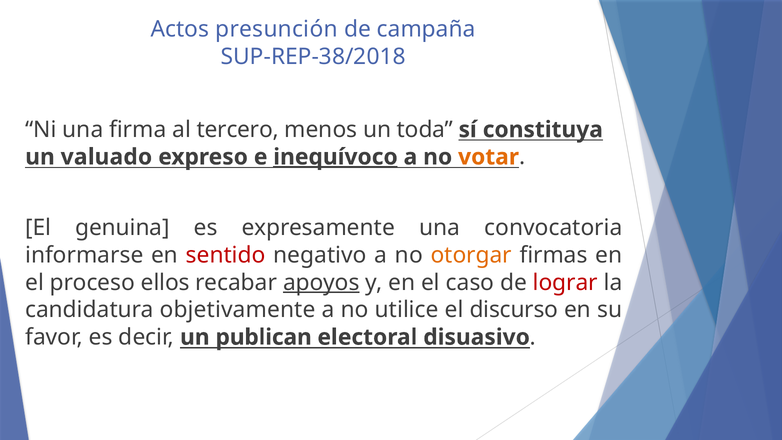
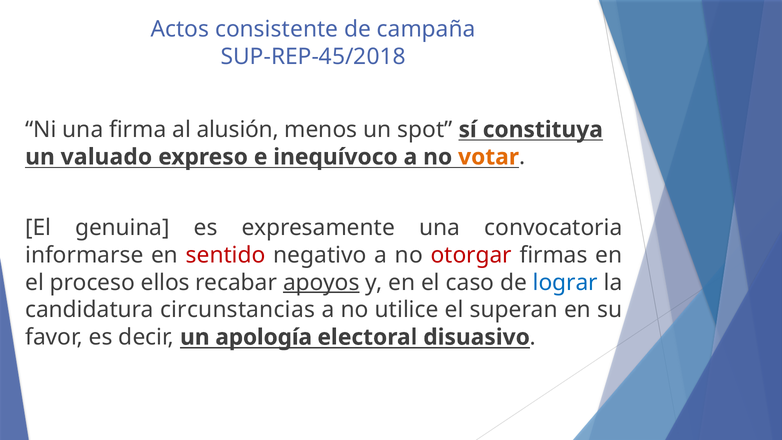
presunción: presunción -> consistente
SUP-REP-38/2018: SUP-REP-38/2018 -> SUP-REP-45/2018
tercero: tercero -> alusión
toda: toda -> spot
inequívoco underline: present -> none
otorgar colour: orange -> red
lograr colour: red -> blue
objetivamente: objetivamente -> circunstancias
discurso: discurso -> superan
publican: publican -> apología
